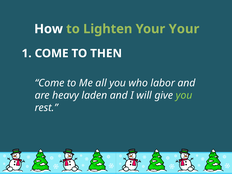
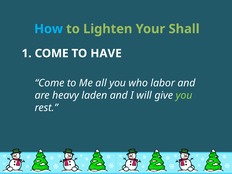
How colour: white -> light blue
Your Your: Your -> Shall
THEN: THEN -> HAVE
